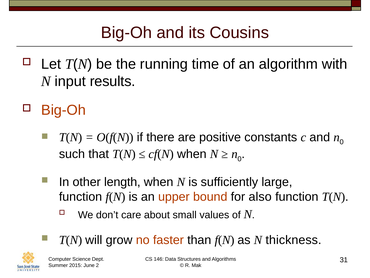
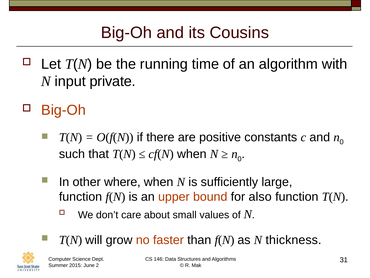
results: results -> private
length: length -> where
